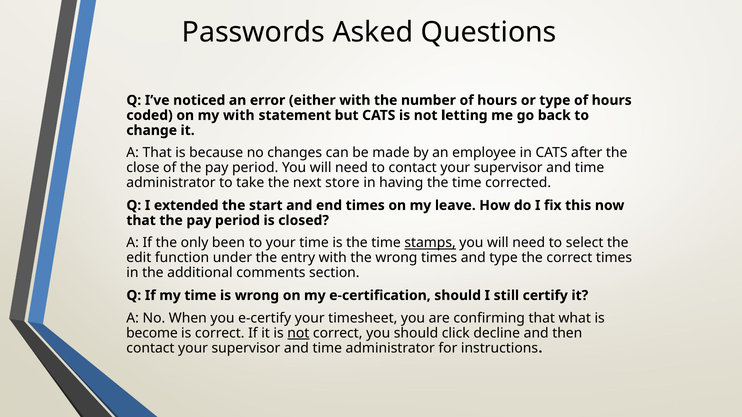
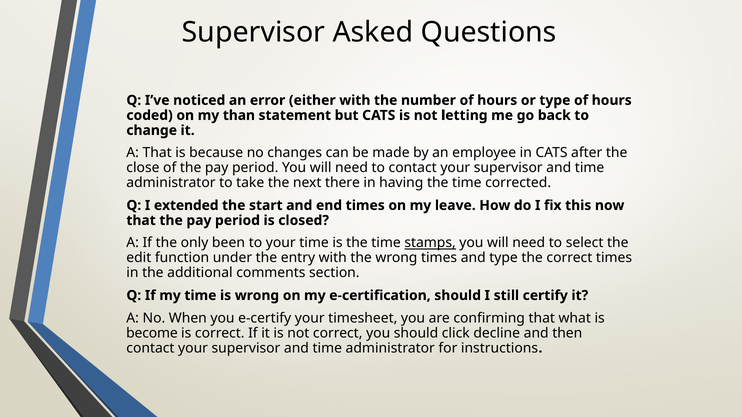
Passwords at (254, 32): Passwords -> Supervisor
my with: with -> than
store: store -> there
not at (298, 333) underline: present -> none
